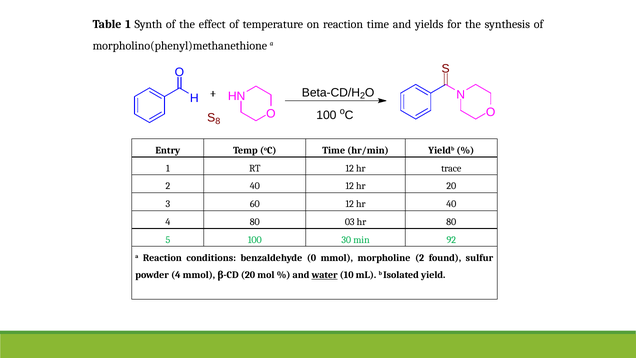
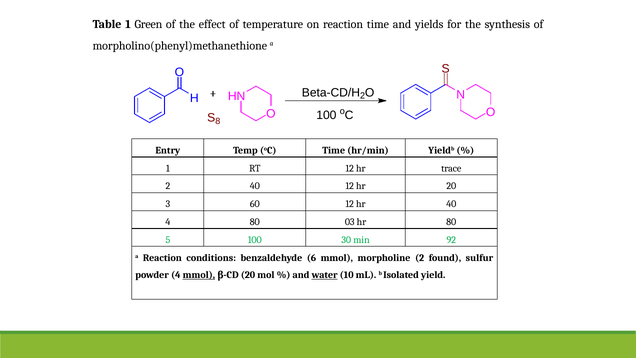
Synth: Synth -> Green
0: 0 -> 6
mmol at (199, 275) underline: none -> present
